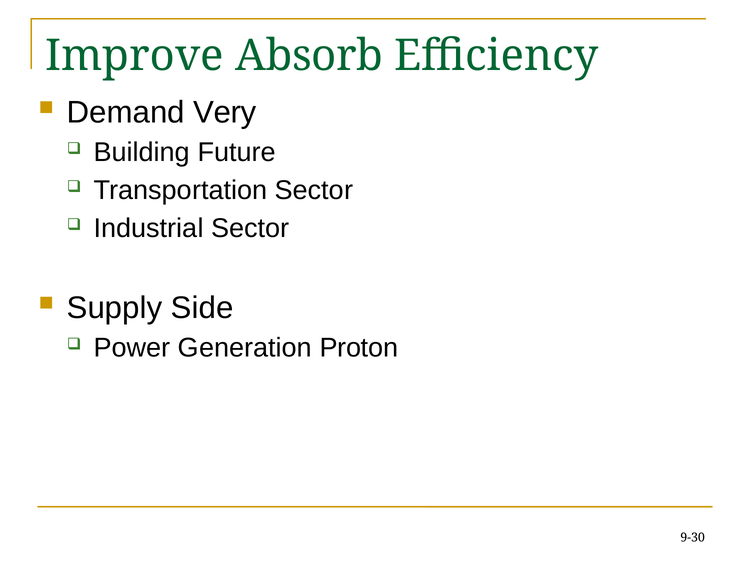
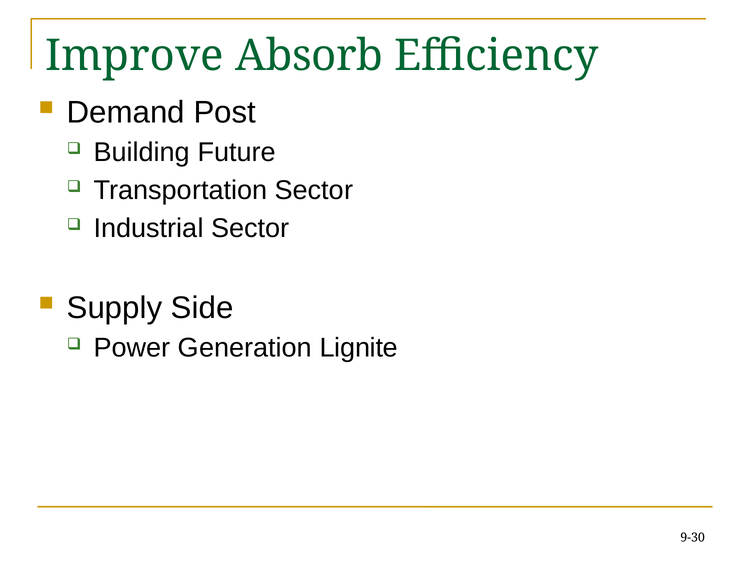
Very: Very -> Post
Proton: Proton -> Lignite
